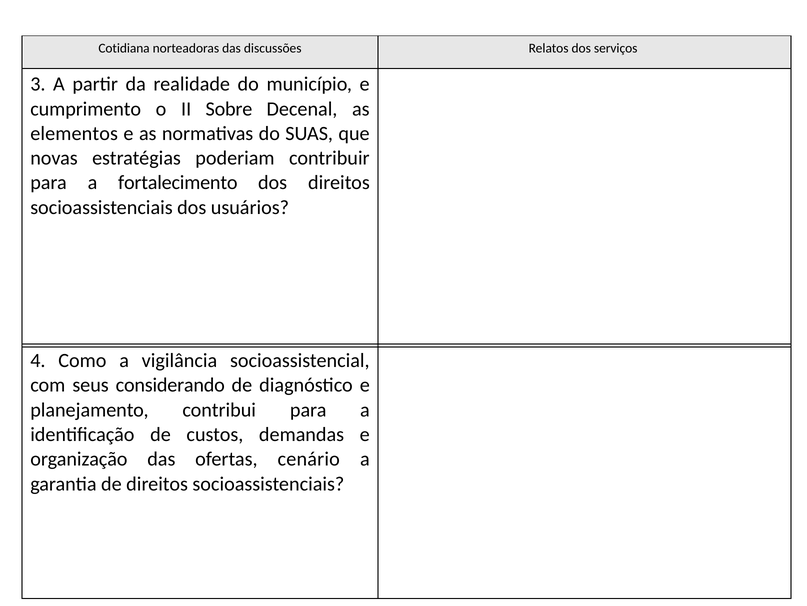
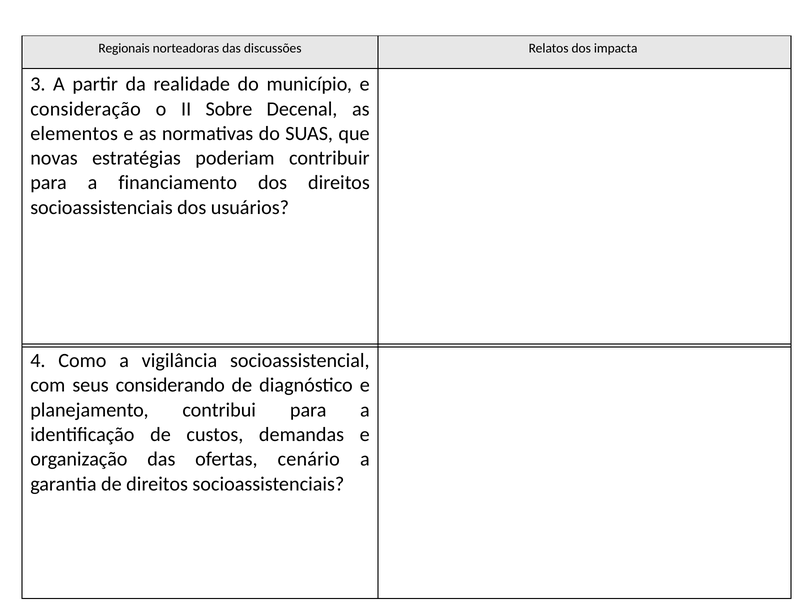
Cotidiana: Cotidiana -> Regionais
serviços: serviços -> impacta
cumprimento: cumprimento -> consideração
fortalecimento: fortalecimento -> financiamento
